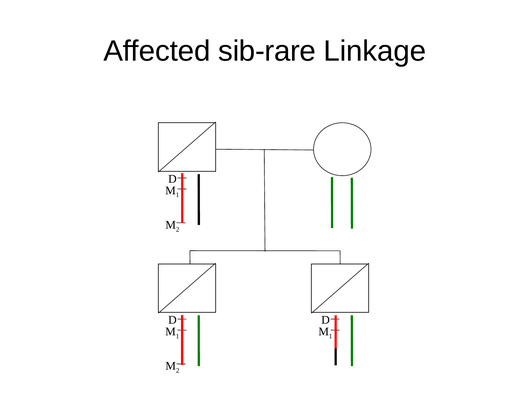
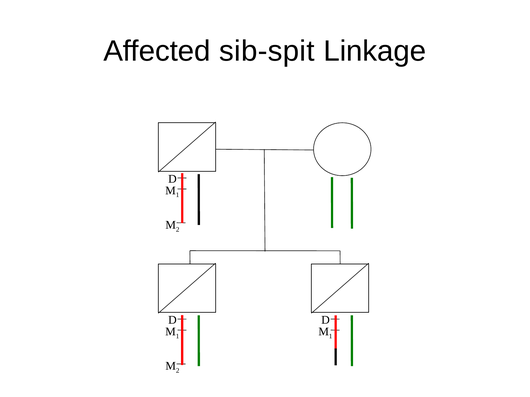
sib-rare: sib-rare -> sib-spit
